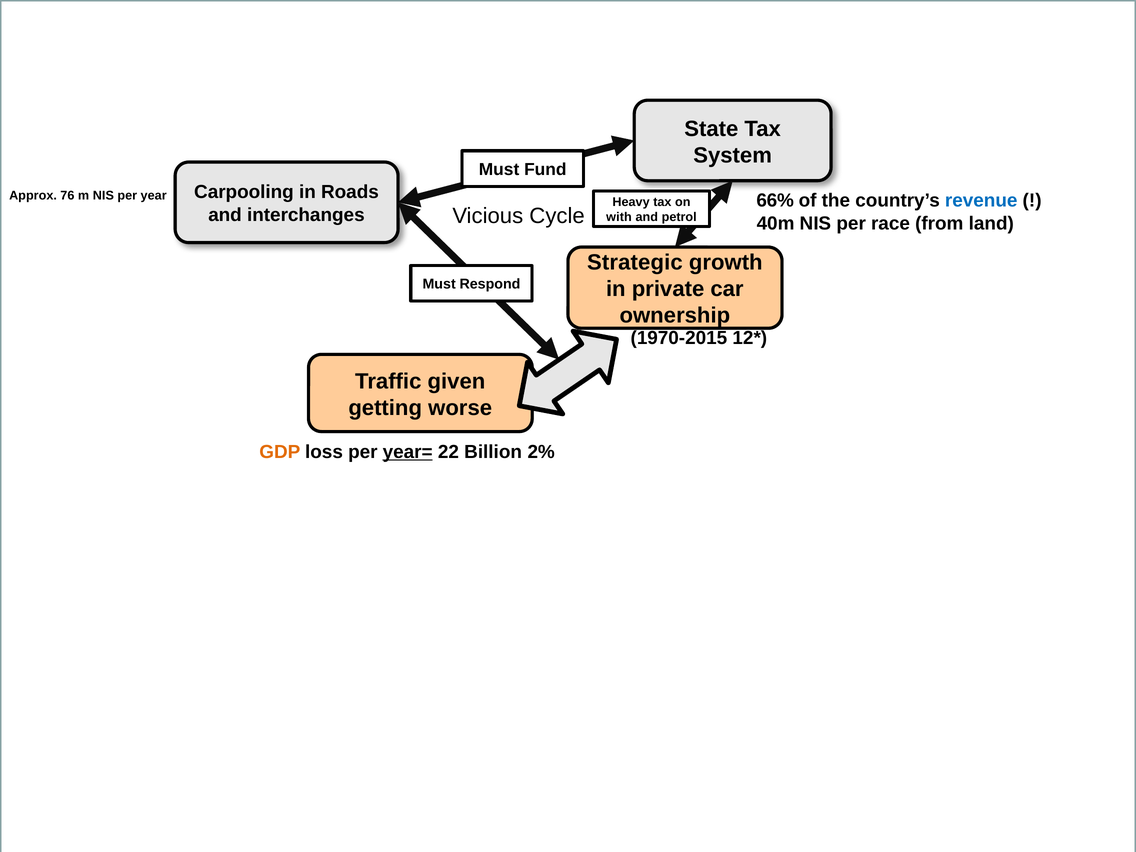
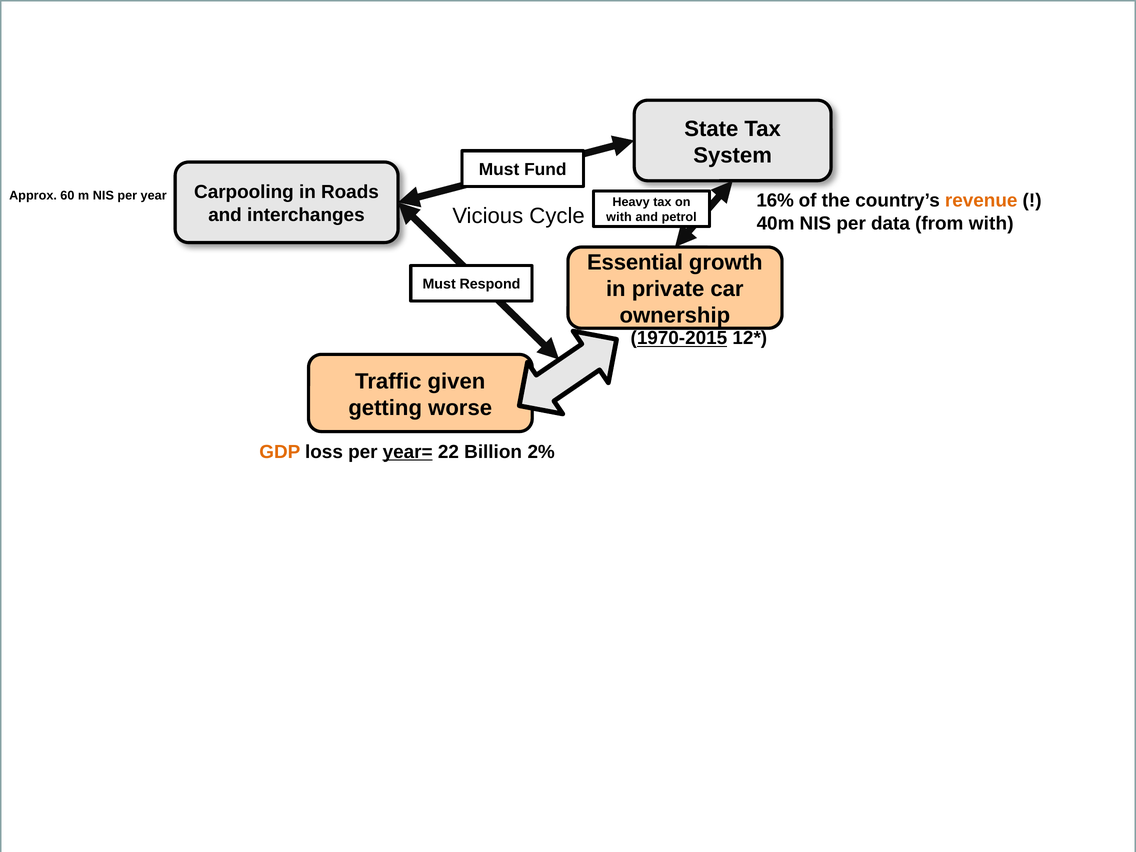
76: 76 -> 60
66%: 66% -> 16%
revenue colour: blue -> orange
race: race -> data
from land: land -> with
Strategic: Strategic -> Essential
1970-2015 underline: none -> present
